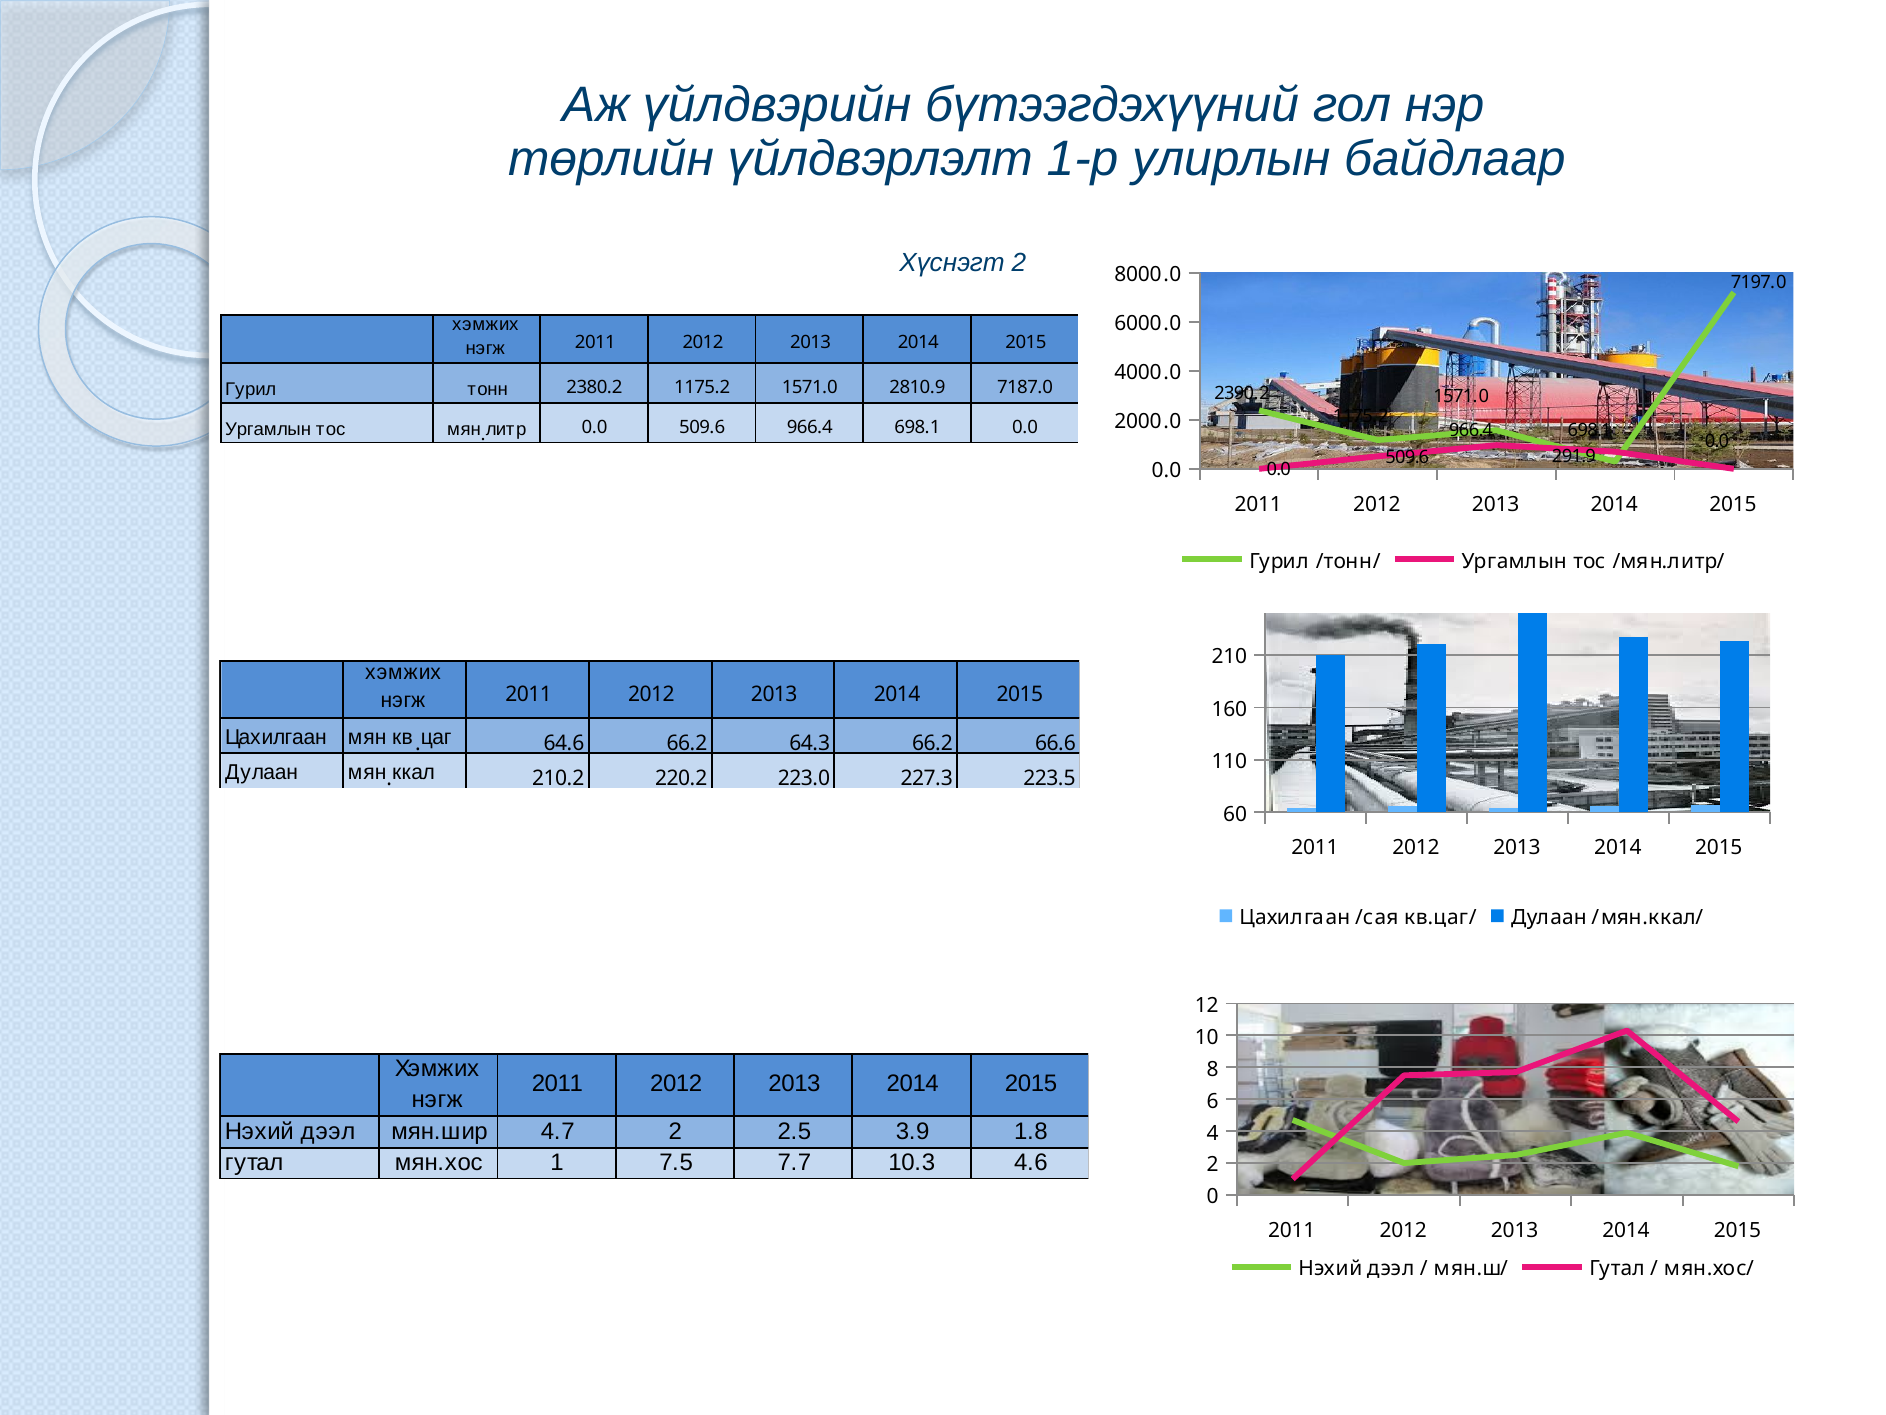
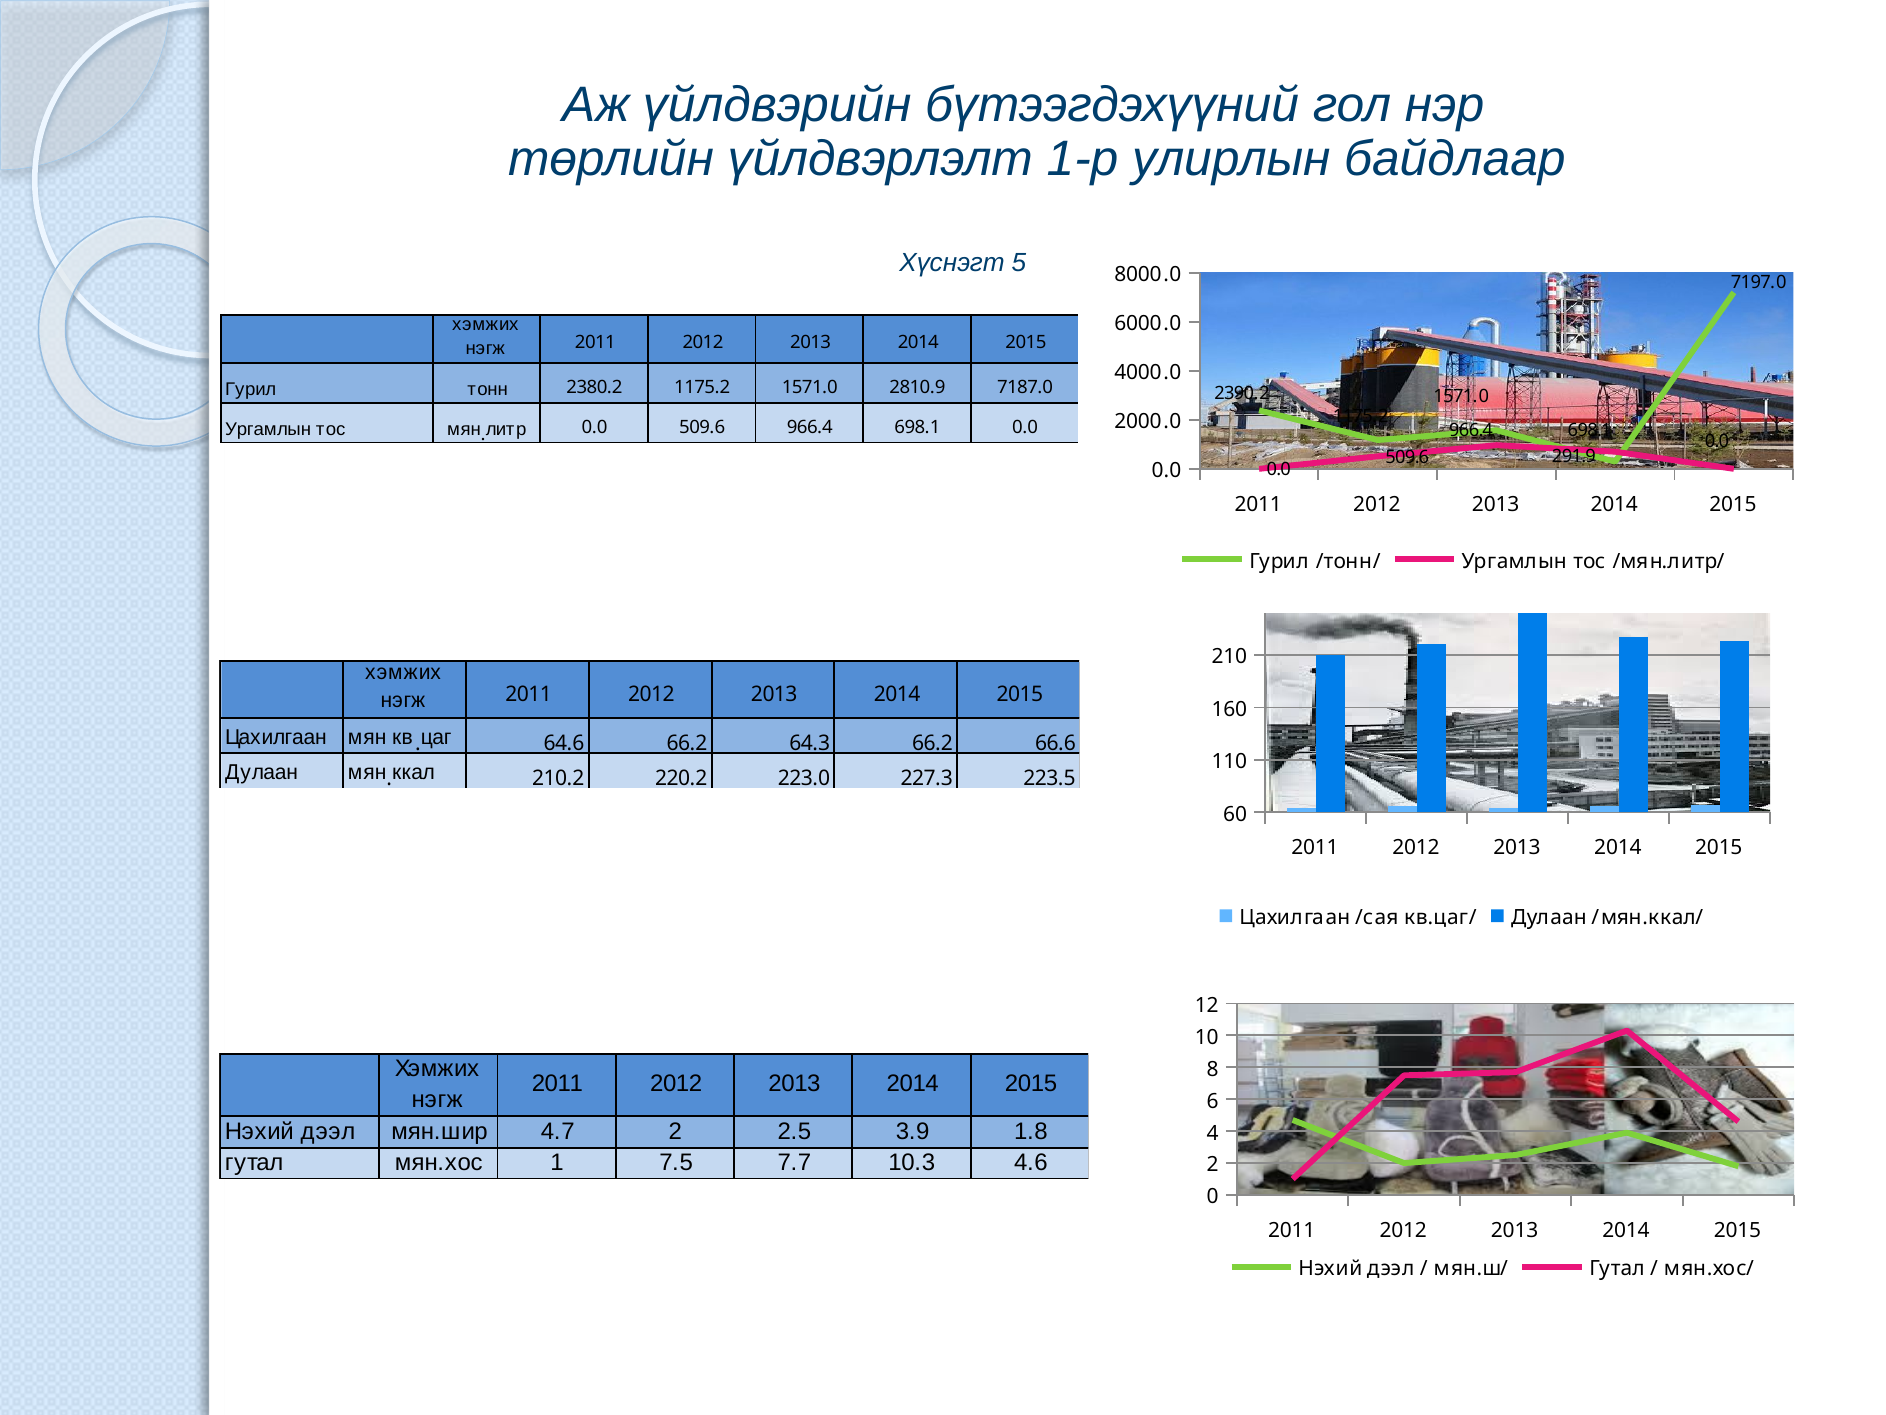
Хүснэгт 2: 2 -> 5
